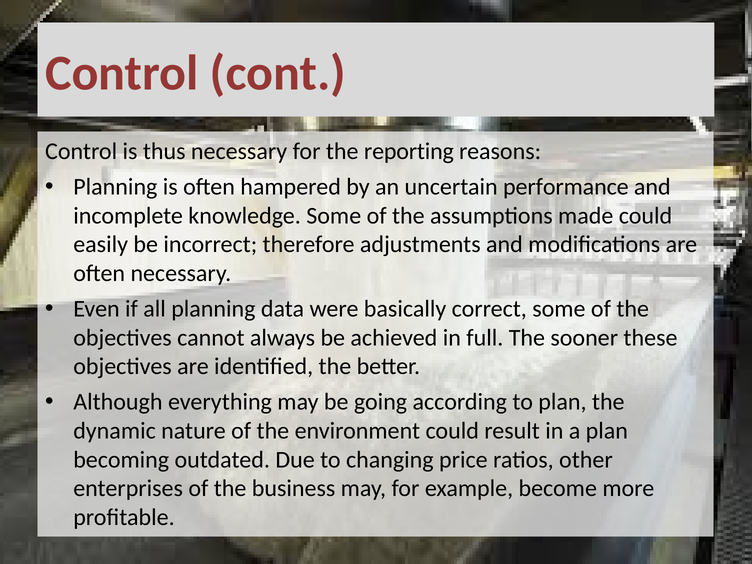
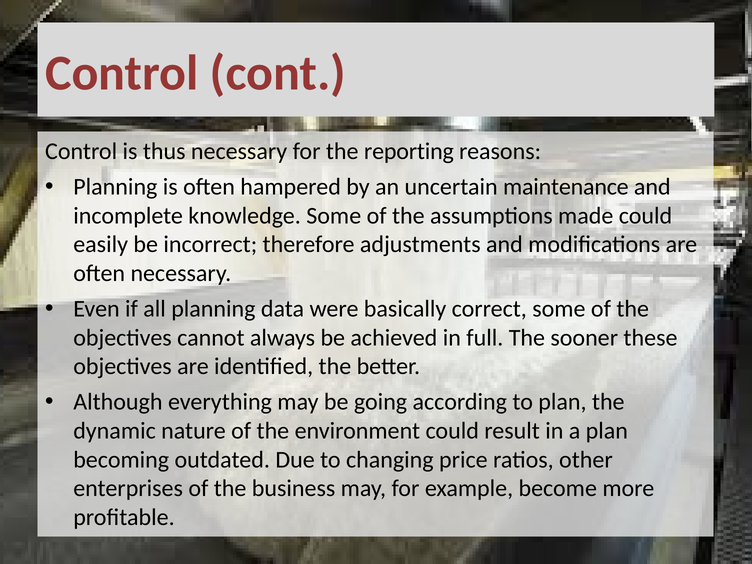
performance: performance -> maintenance
